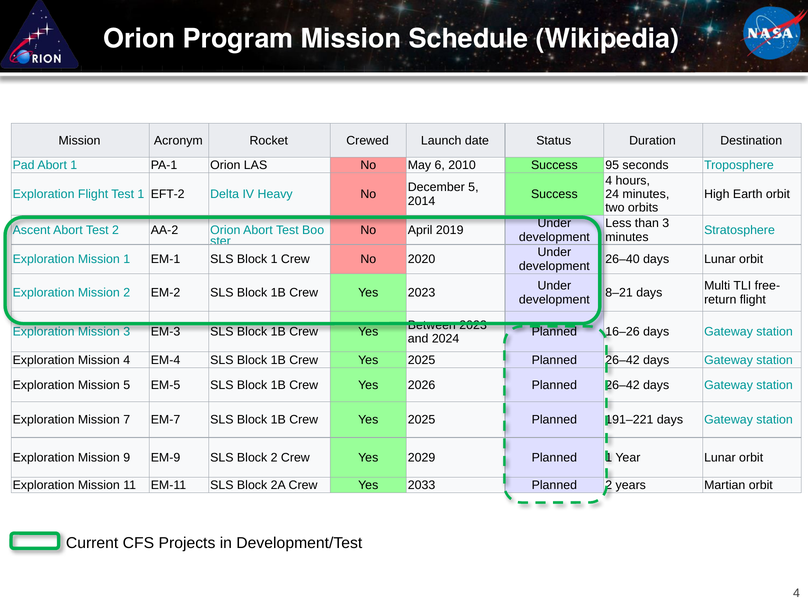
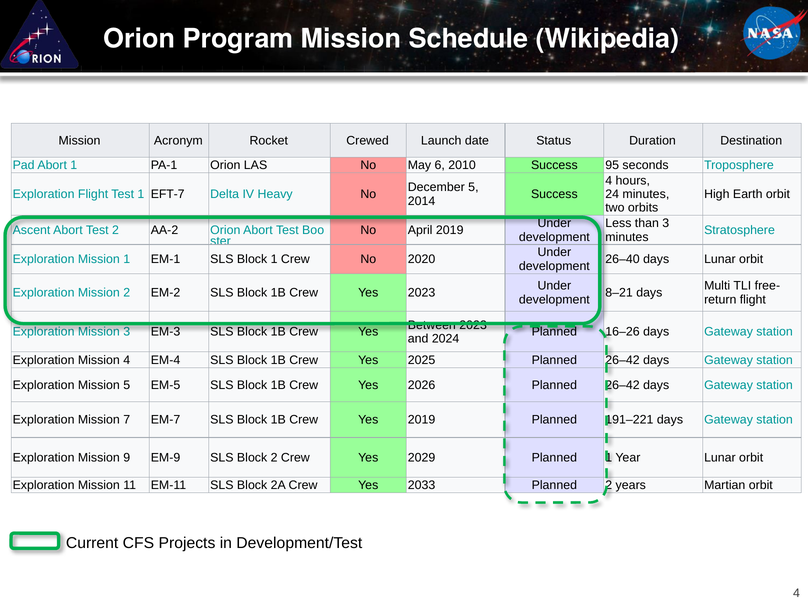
EFT-2: EFT-2 -> EFT-7
2025 at (422, 420): 2025 -> 2019
